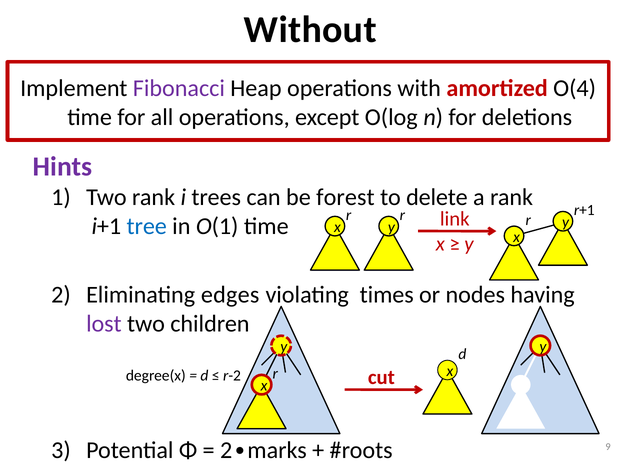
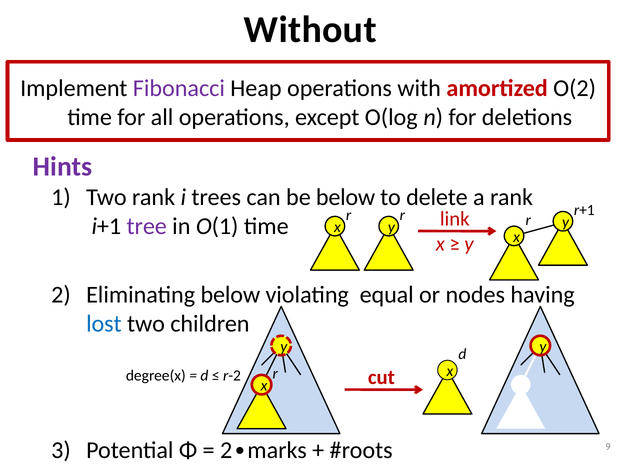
O(4: O(4 -> O(2
be forest: forest -> below
tree colour: blue -> purple
Eliminating edges: edges -> below
times: times -> equal
lost colour: purple -> blue
